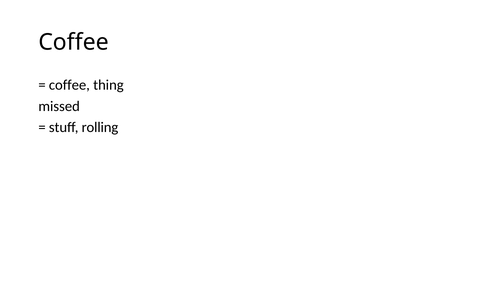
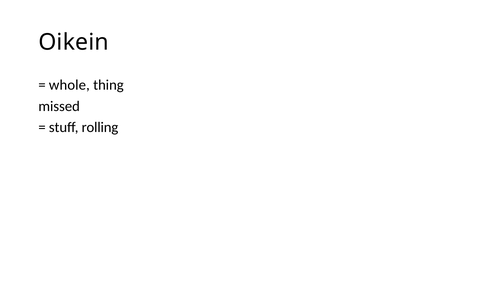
Coffee at (74, 42): Coffee -> Oikein
coffee at (69, 85): coffee -> whole
